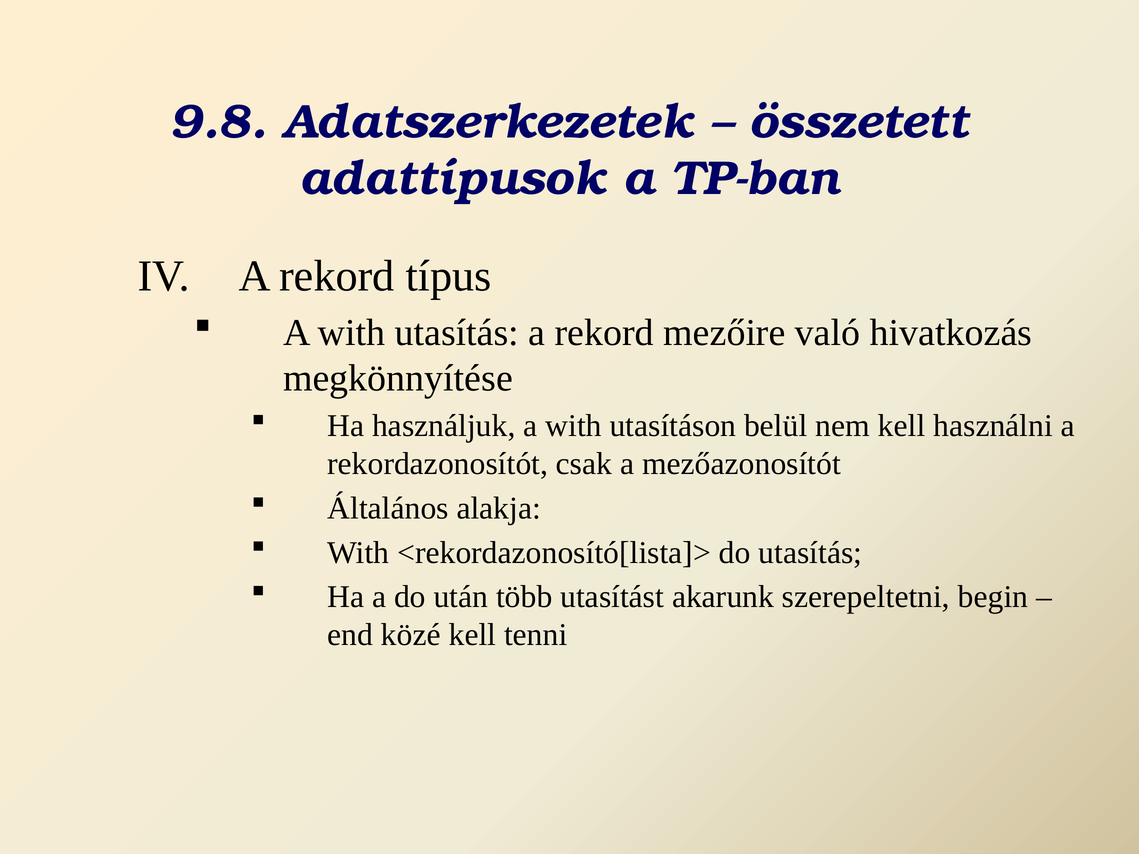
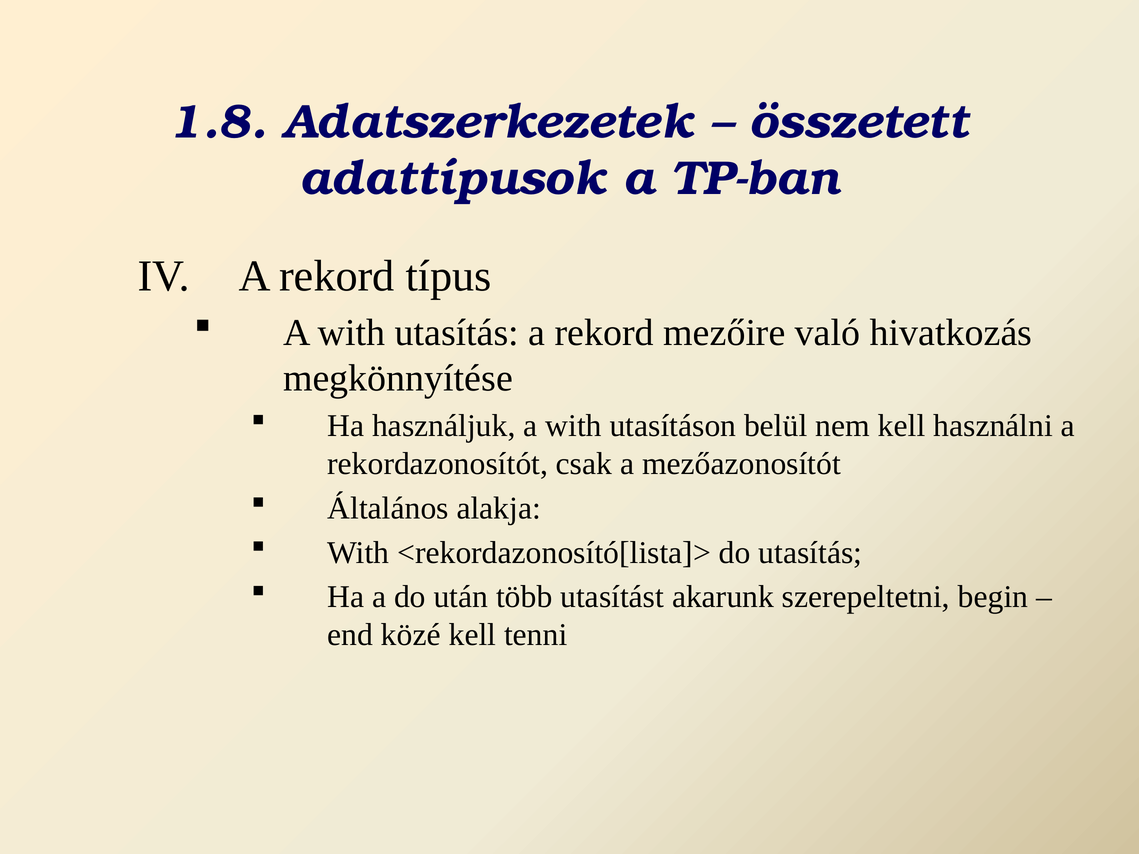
9.8: 9.8 -> 1.8
